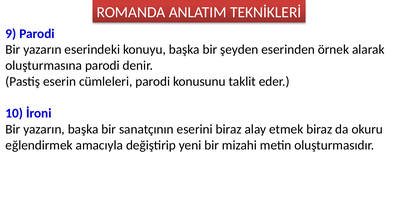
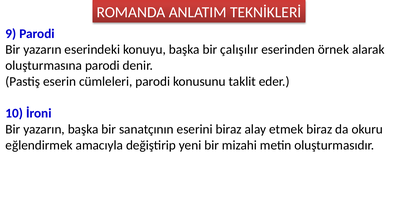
şeyden: şeyden -> çalışılır
